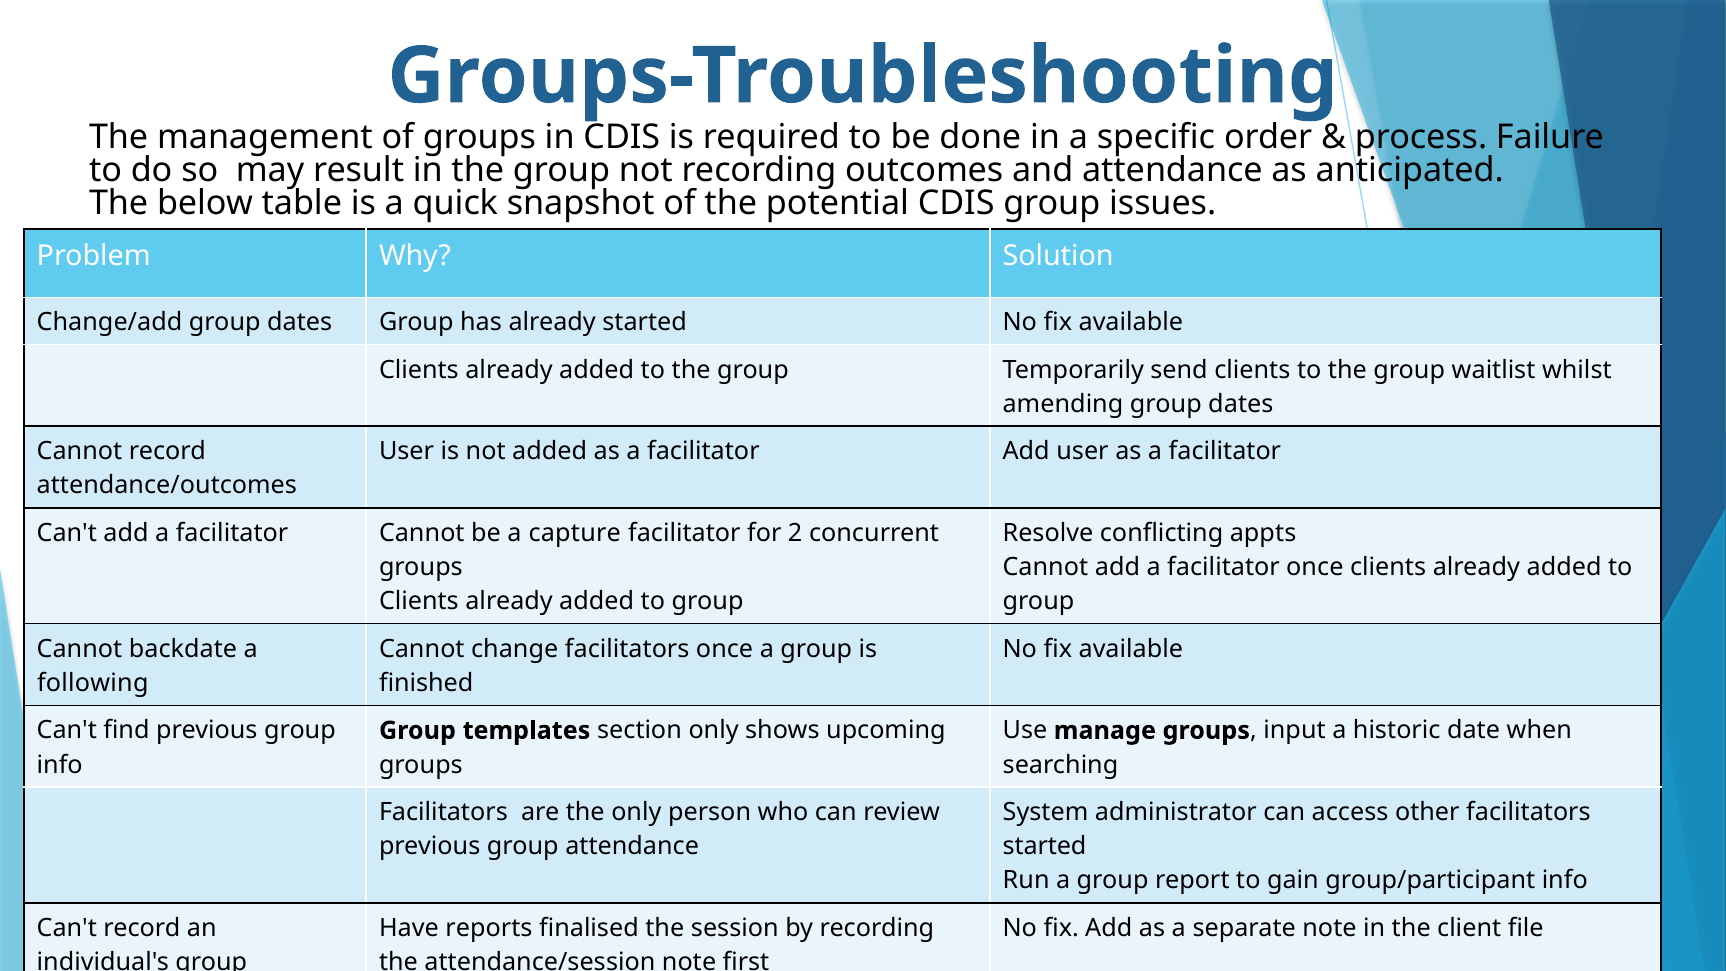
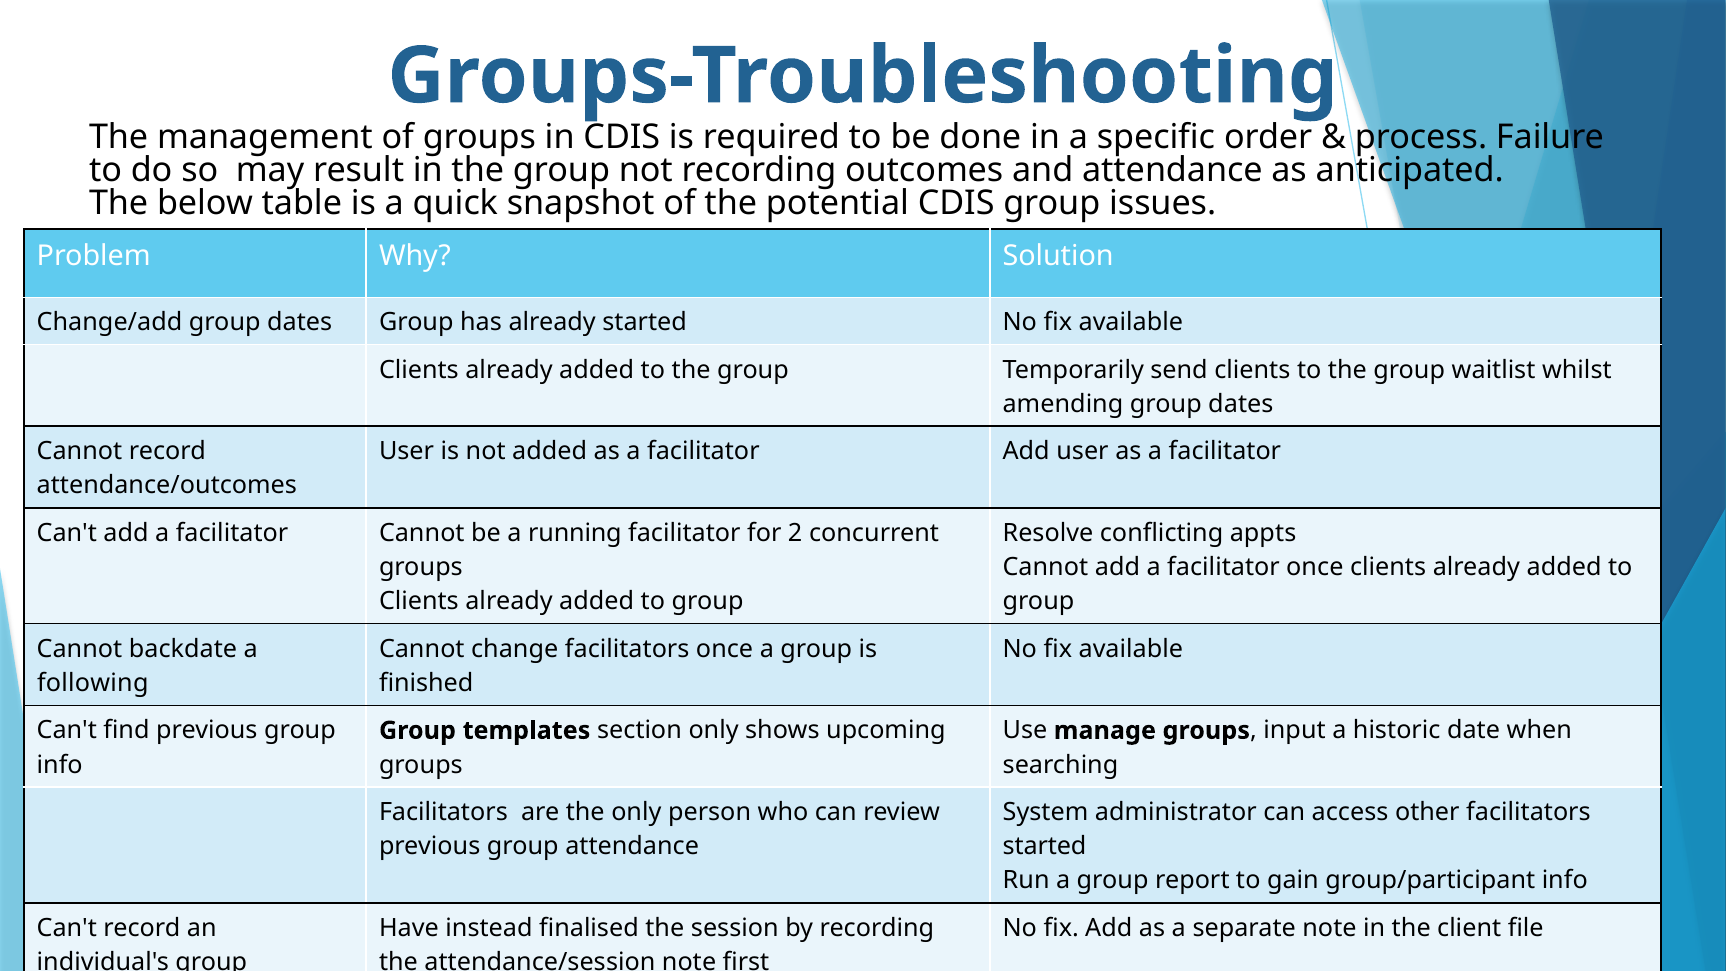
capture: capture -> running
reports: reports -> instead
